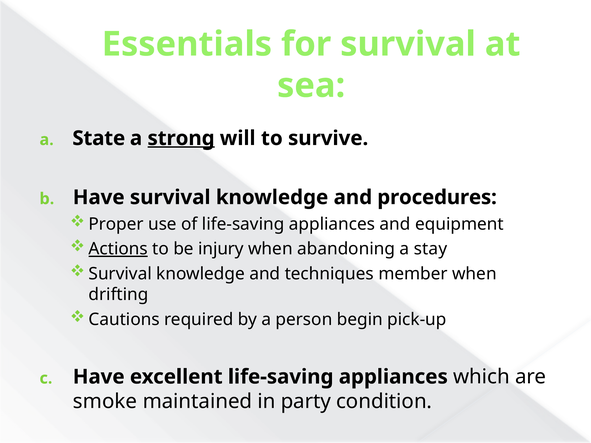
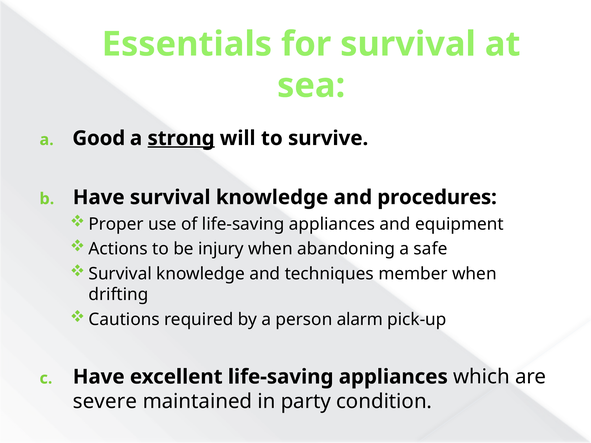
State: State -> Good
Actions underline: present -> none
stay: stay -> safe
begin: begin -> alarm
smoke: smoke -> severe
